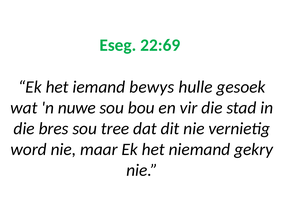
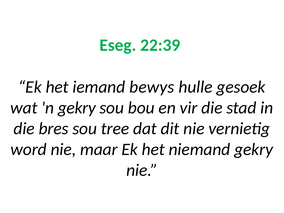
22:69: 22:69 -> 22:39
n nuwe: nuwe -> gekry
